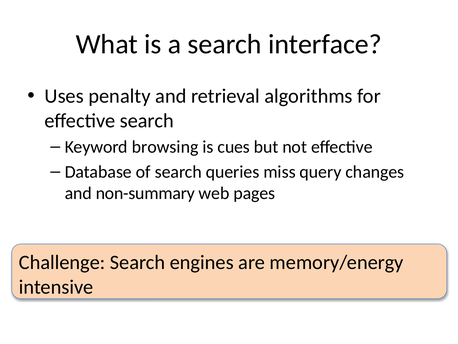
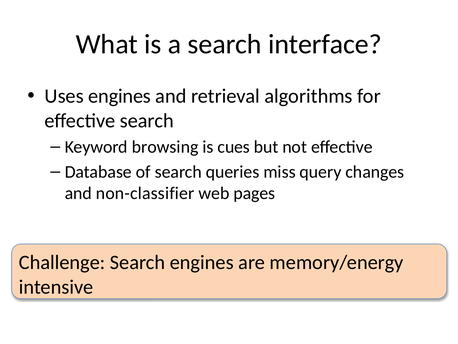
Uses penalty: penalty -> engines
non-summary: non-summary -> non-classifier
